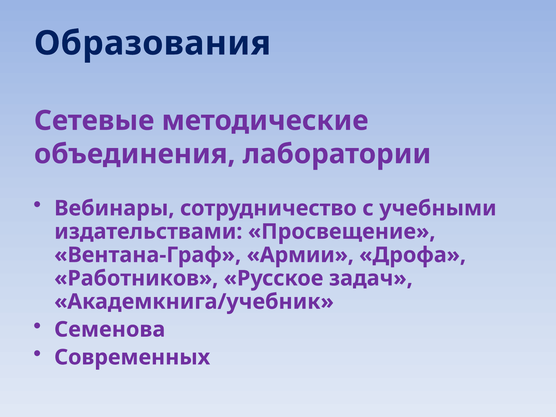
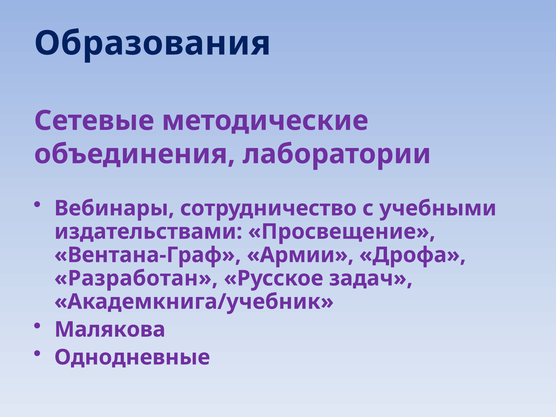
Работников: Работников -> Разработан
Семенова: Семенова -> Малякова
Современных: Современных -> Однодневные
